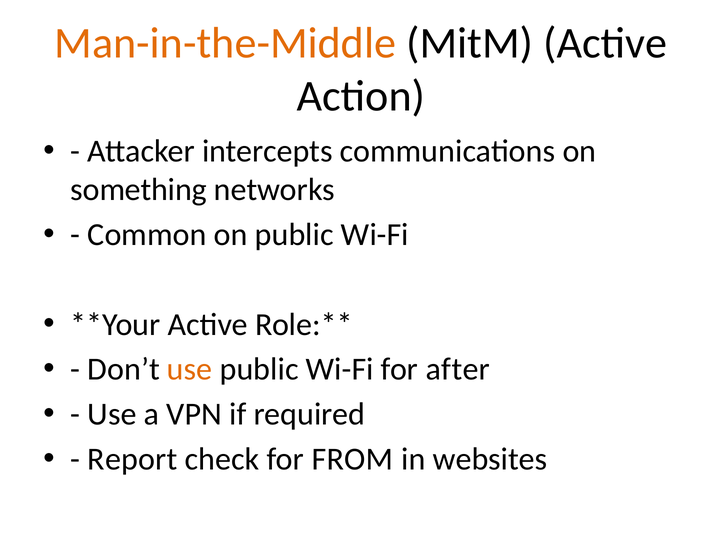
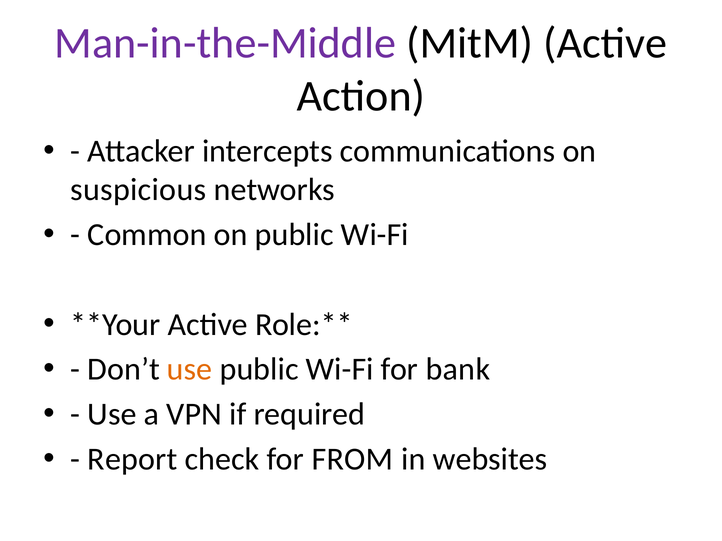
Man-in-the-Middle colour: orange -> purple
something: something -> suspicious
after: after -> bank
